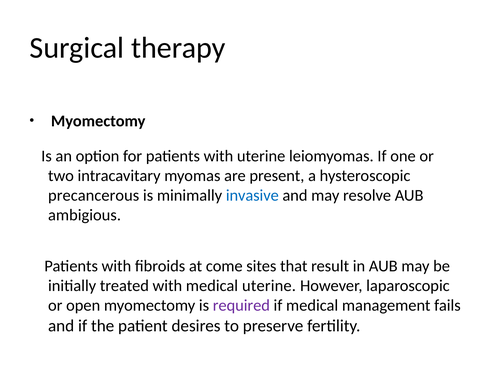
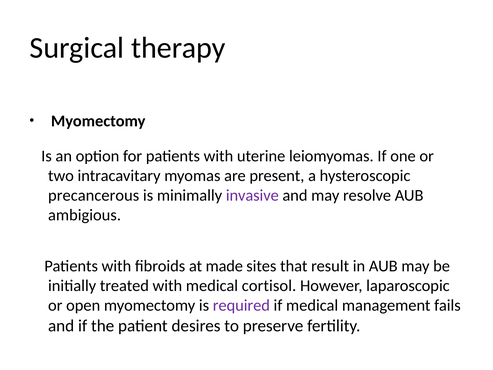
invasive colour: blue -> purple
come: come -> made
medical uterine: uterine -> cortisol
